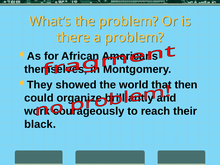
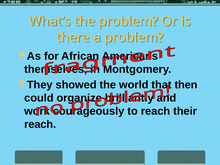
black at (40, 124): black -> reach
